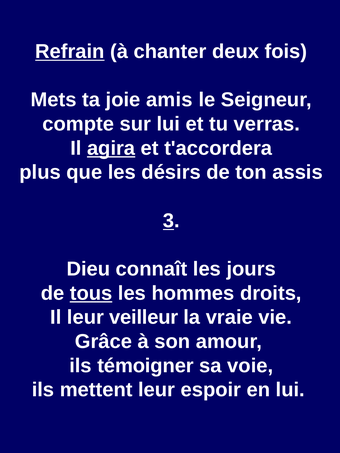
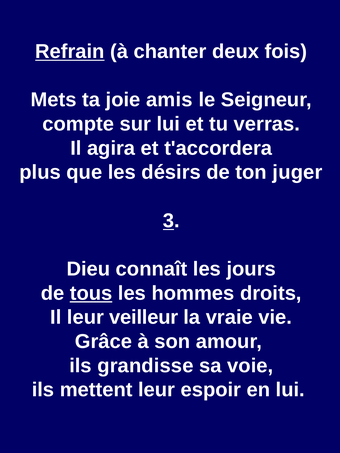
agira underline: present -> none
assis: assis -> juger
témoigner: témoigner -> grandisse
